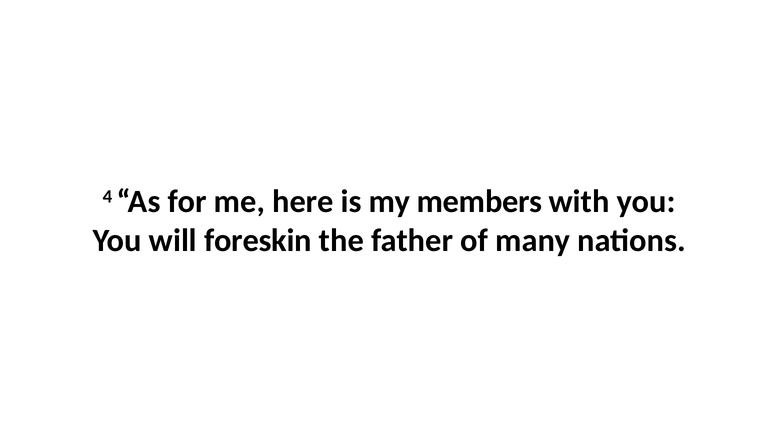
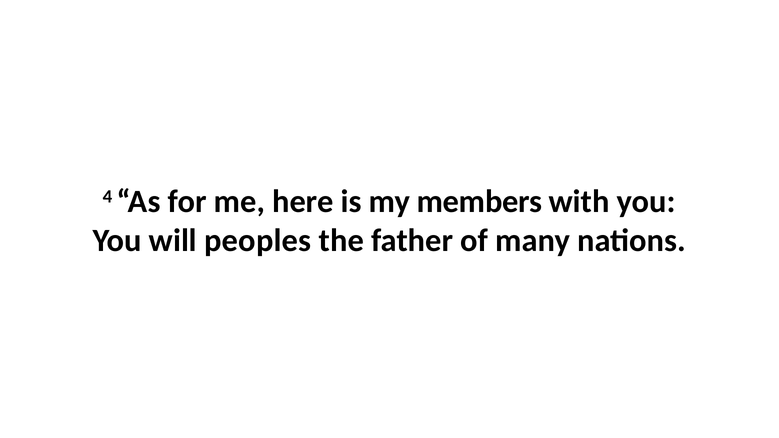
foreskin: foreskin -> peoples
